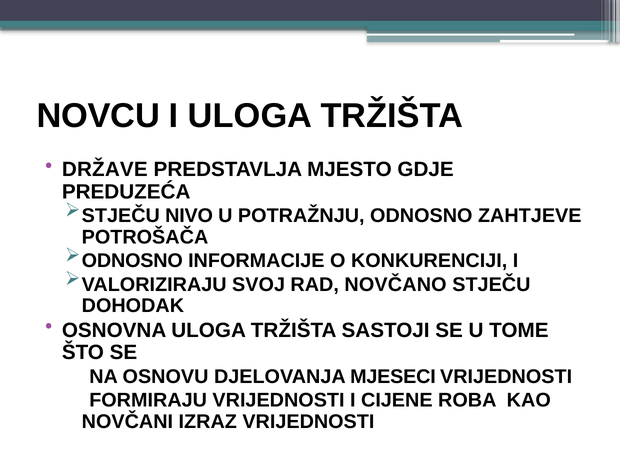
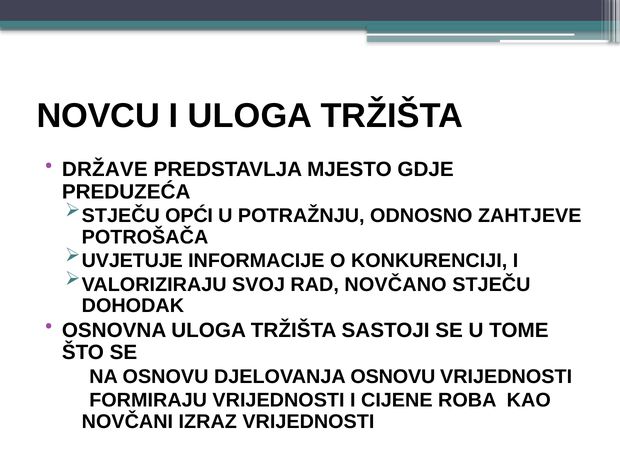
NIVO: NIVO -> OPĆI
ODNOSNO at (132, 261): ODNOSNO -> UVJETUJE
DJELOVANJA MJESECI: MJESECI -> OSNOVU
